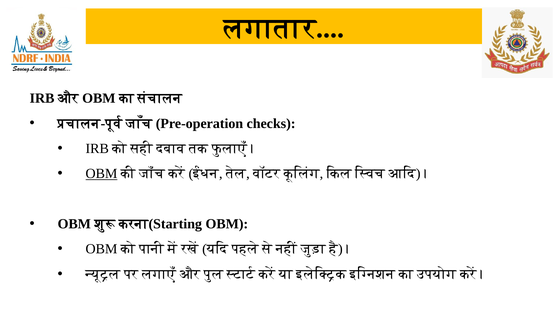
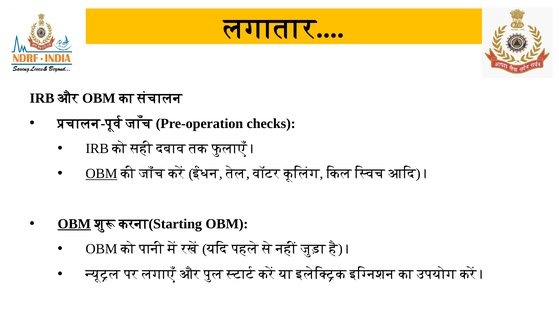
OBM at (74, 224) underline: none -> present
